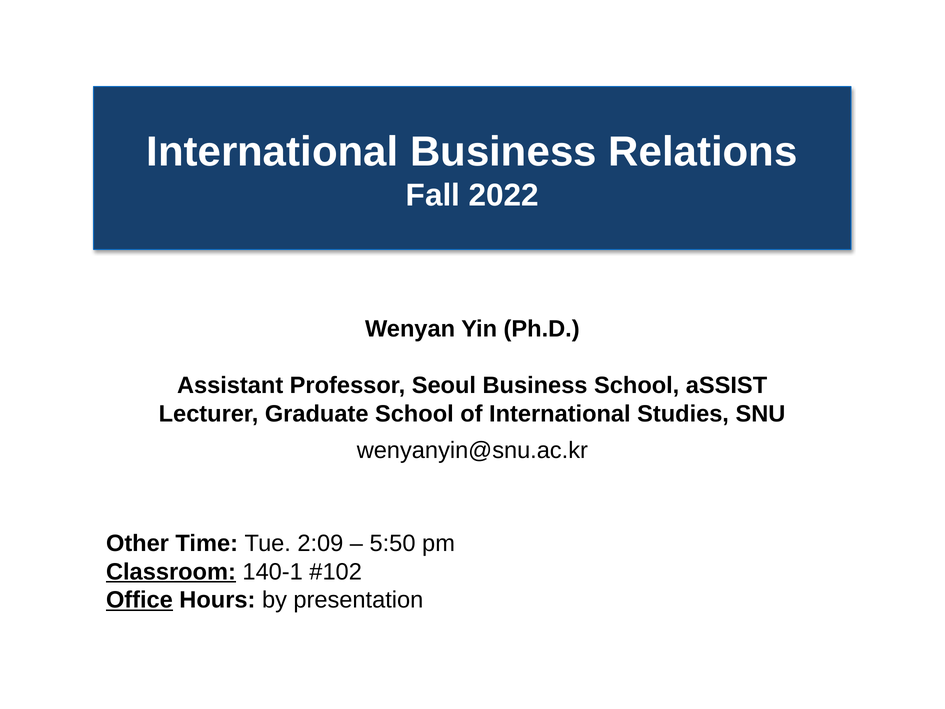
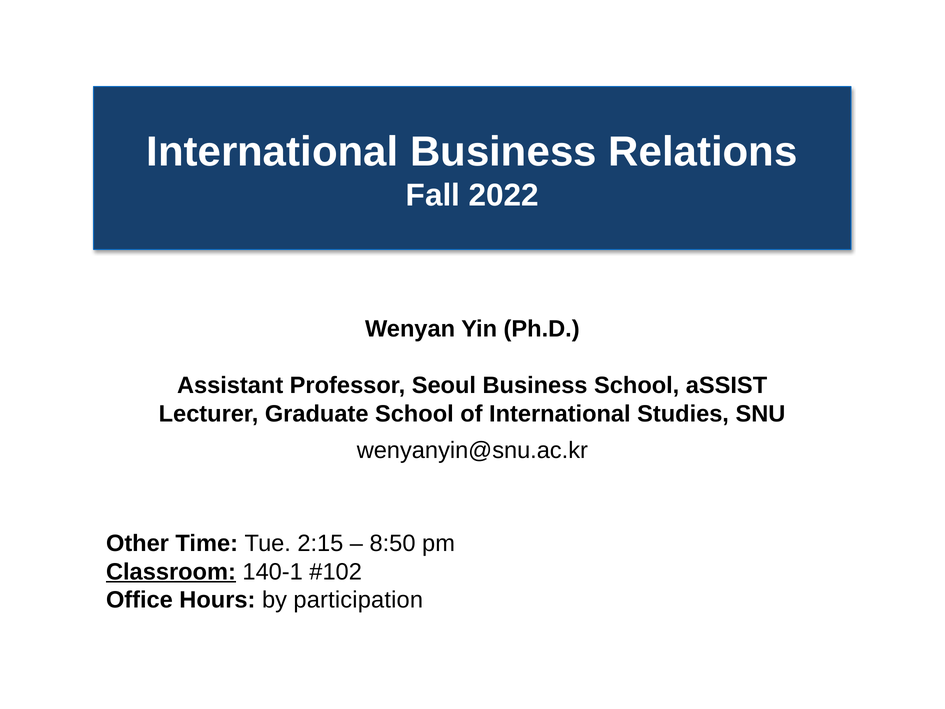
2:09: 2:09 -> 2:15
5:50: 5:50 -> 8:50
Office underline: present -> none
presentation: presentation -> participation
